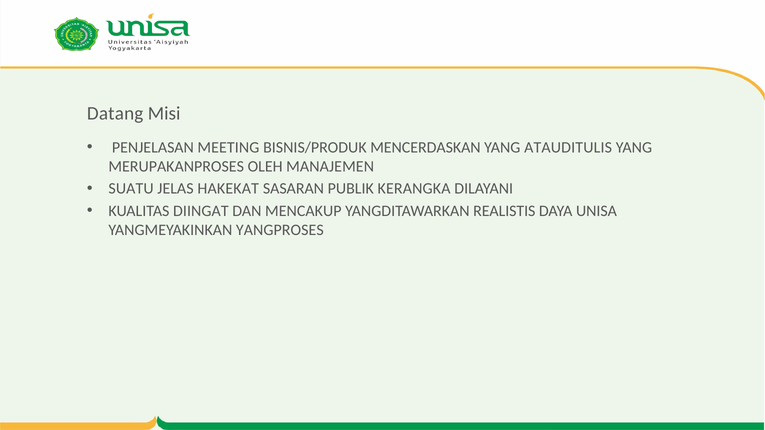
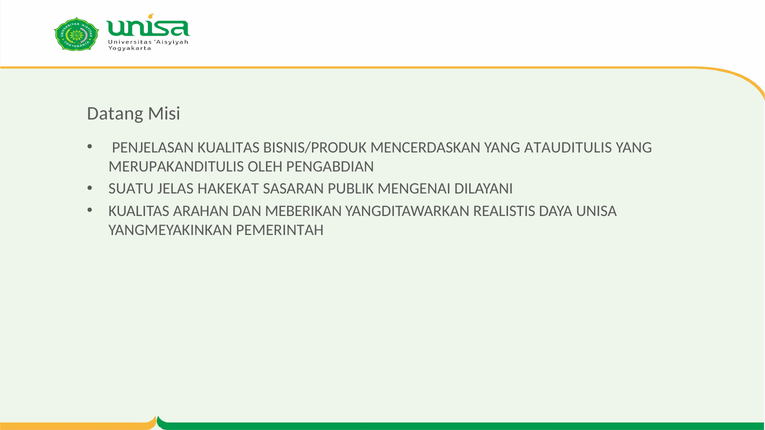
PENJELASAN MEETING: MEETING -> KUALITAS
MERUPAKANPROSES: MERUPAKANPROSES -> MERUPAKANDITULIS
MANAJEMEN: MANAJEMEN -> PENGABDIAN
KERANGKA: KERANGKA -> MENGENAI
DIINGAT: DIINGAT -> ARAHAN
MENCAKUP: MENCAKUP -> MEBERIKAN
YANGPROSES: YANGPROSES -> PEMERINTAH
